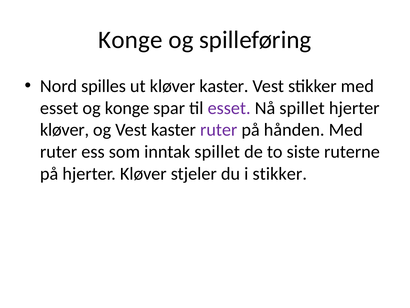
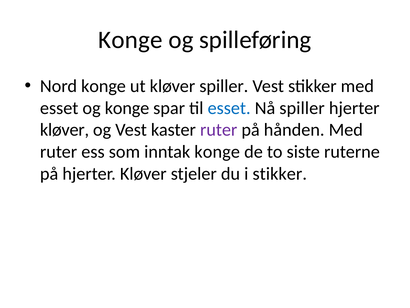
Nord spilles: spilles -> konge
kløver kaster: kaster -> spiller
esset at (229, 108) colour: purple -> blue
Nå spillet: spillet -> spiller
inntak spillet: spillet -> konge
